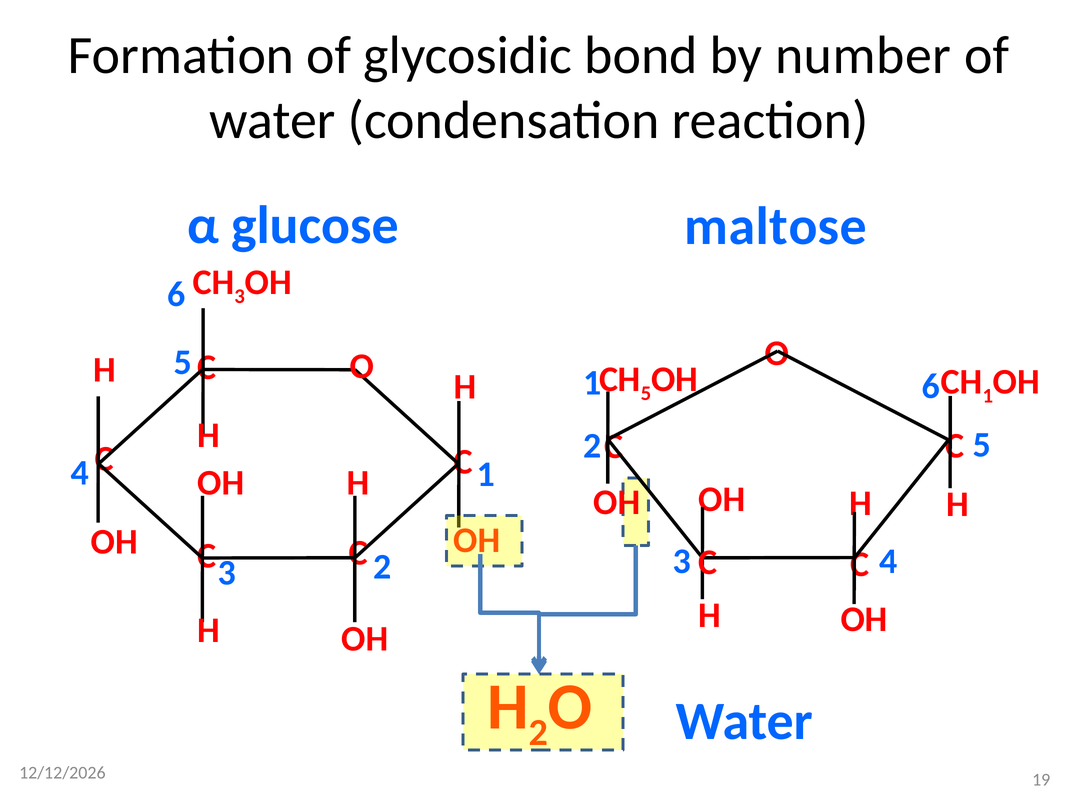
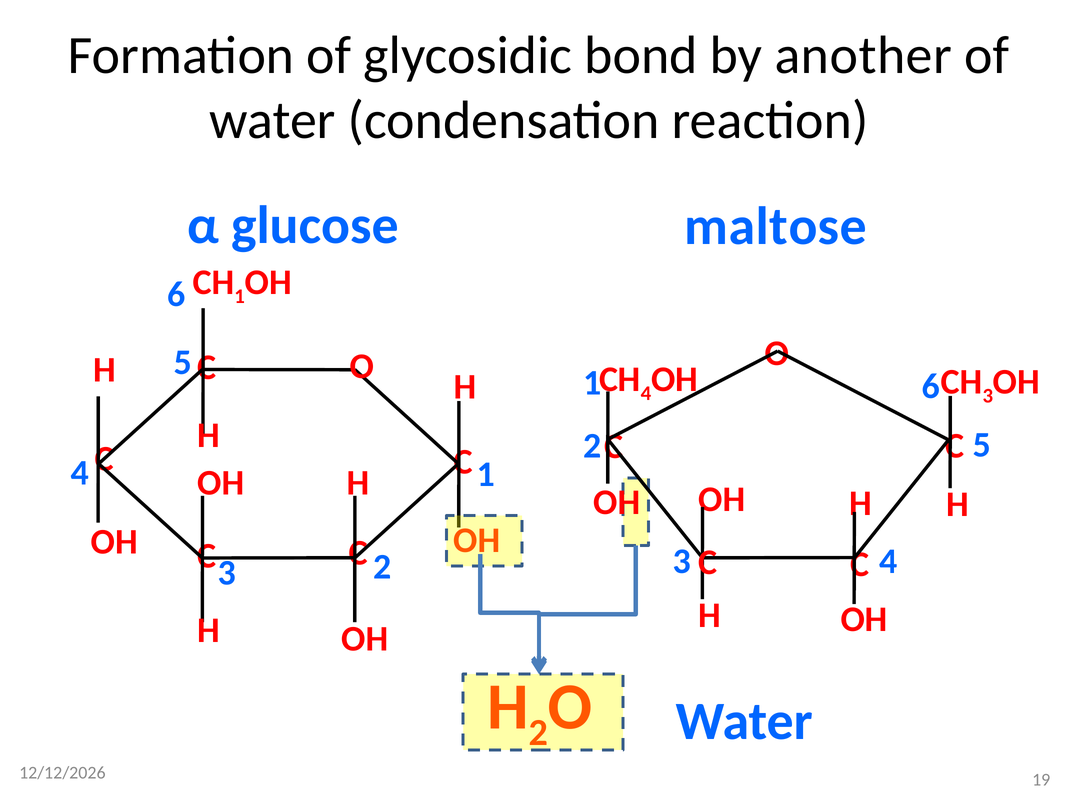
number: number -> another
3 at (240, 296): 3 -> 1
5 at (646, 393): 5 -> 4
1 at (988, 395): 1 -> 3
